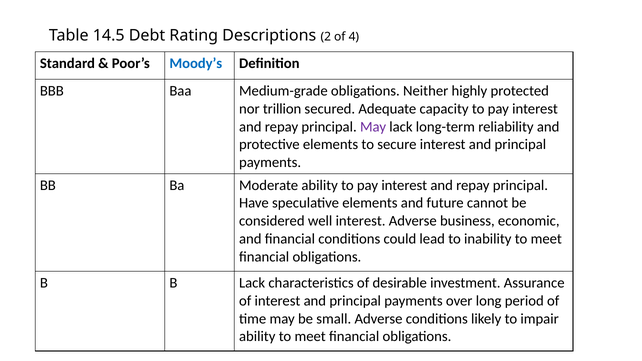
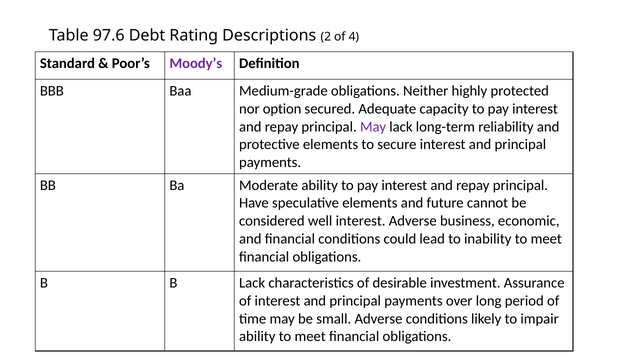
14.5: 14.5 -> 97.6
Moody’s colour: blue -> purple
trillion: trillion -> option
